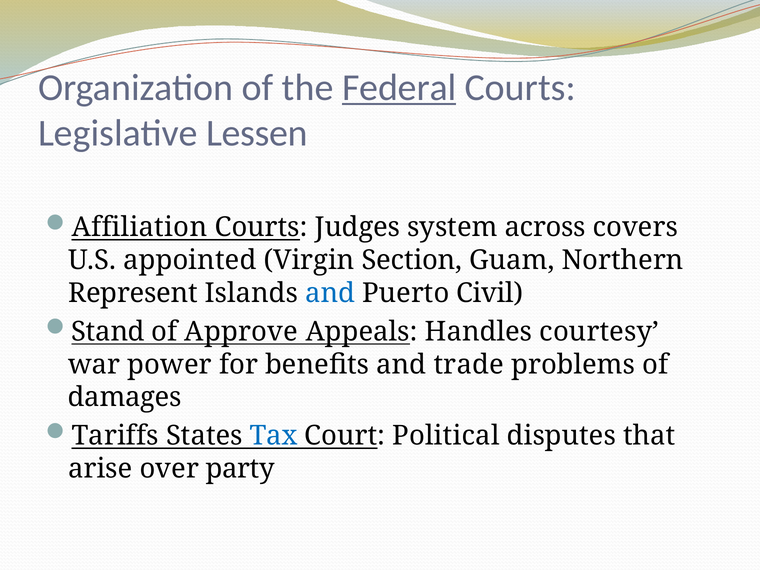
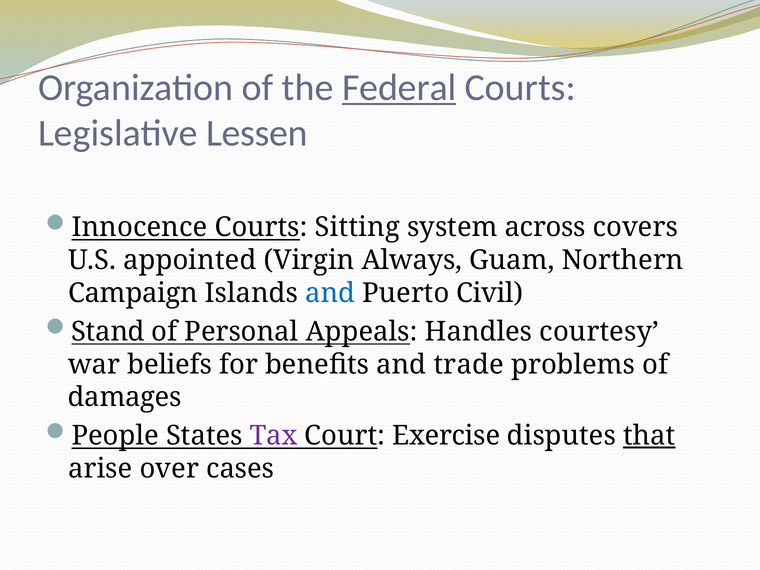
Affiliation: Affiliation -> Innocence
Judges: Judges -> Sitting
Section: Section -> Always
Represent: Represent -> Campaign
Approve: Approve -> Personal
power: power -> beliefs
Tariffs: Tariffs -> People
Tax colour: blue -> purple
Political: Political -> Exercise
that underline: none -> present
party: party -> cases
